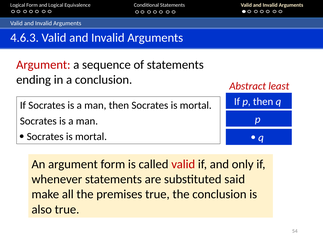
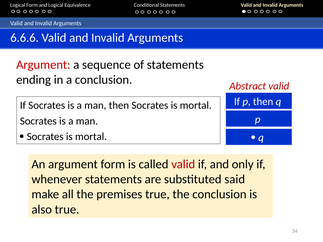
4.6.3: 4.6.3 -> 6.6.6
Abstract least: least -> valid
